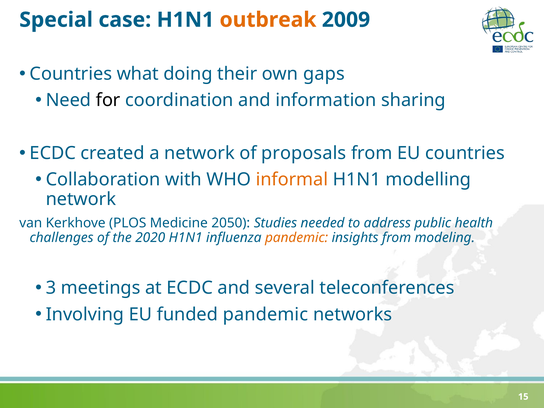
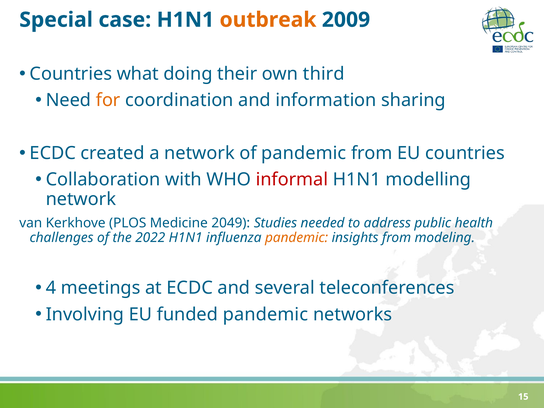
gaps: gaps -> third
for colour: black -> orange
of proposals: proposals -> pandemic
informal colour: orange -> red
2050: 2050 -> 2049
2020: 2020 -> 2022
3: 3 -> 4
